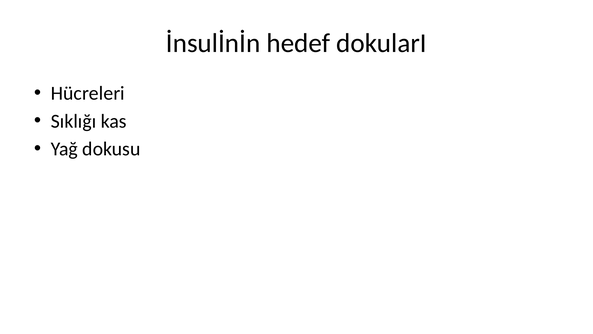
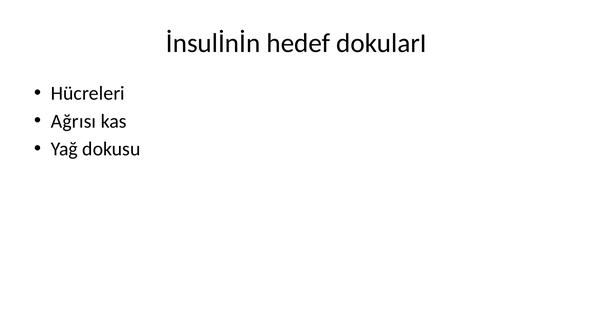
Sıklığı: Sıklığı -> Ağrısı
